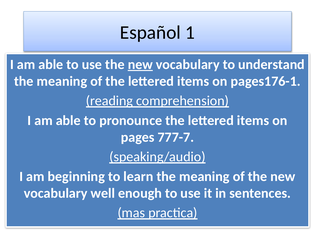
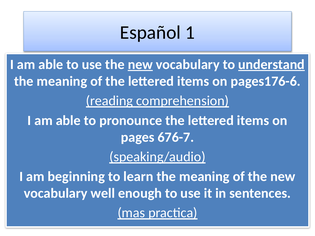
understand underline: none -> present
pages176-1: pages176-1 -> pages176-6
777-7: 777-7 -> 676-7
